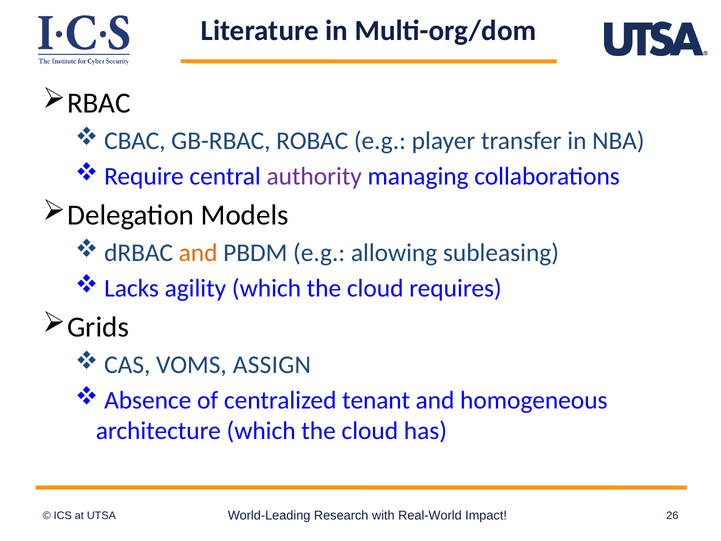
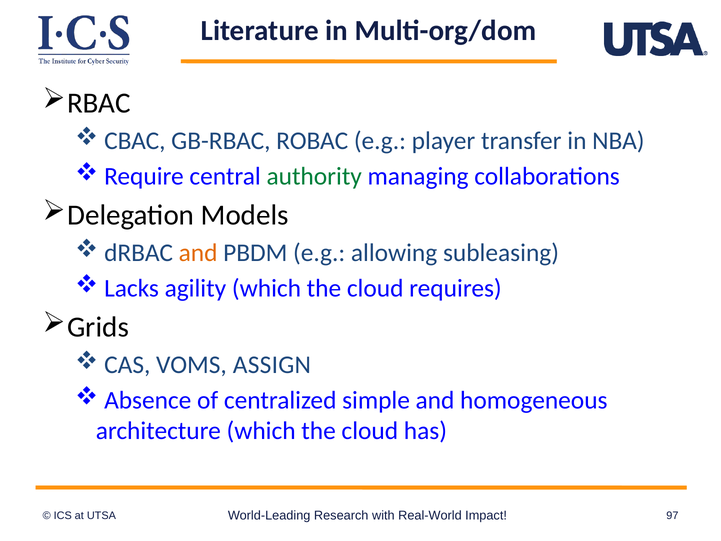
authority colour: purple -> green
tenant: tenant -> simple
26: 26 -> 97
